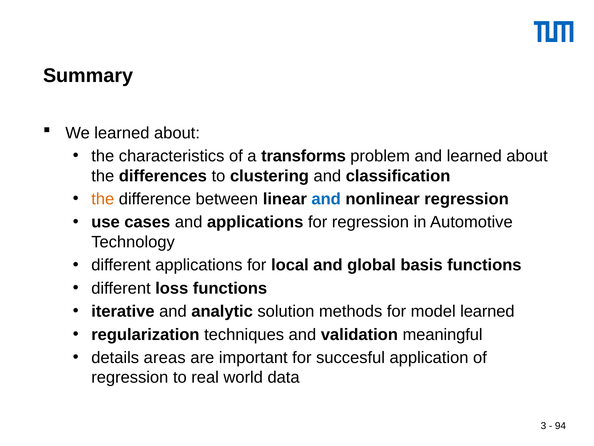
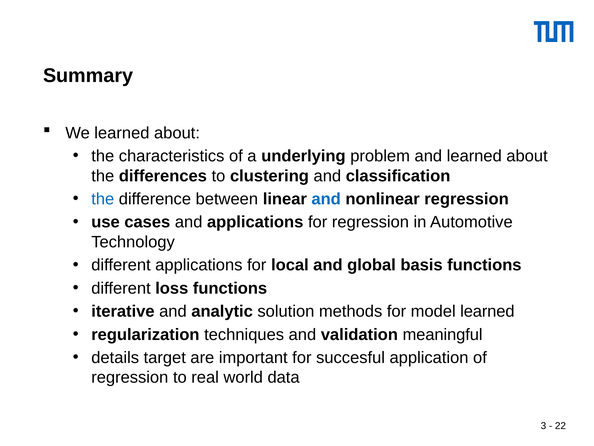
transforms: transforms -> underlying
the at (103, 199) colour: orange -> blue
areas: areas -> target
94: 94 -> 22
